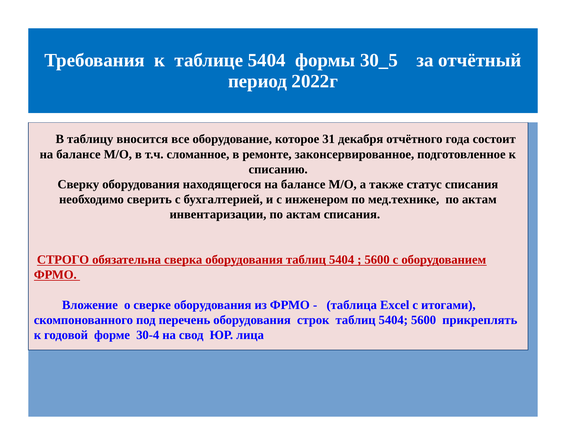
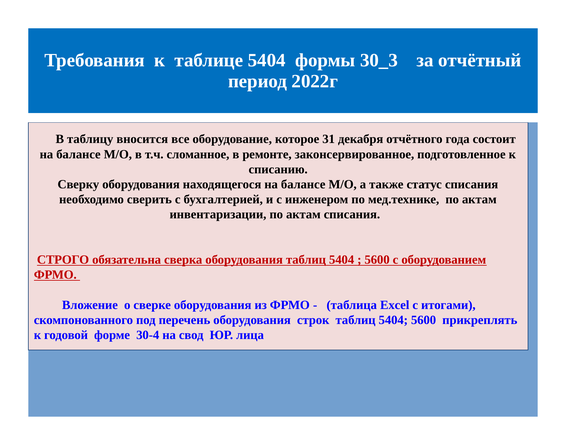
30_5: 30_5 -> 30_3
